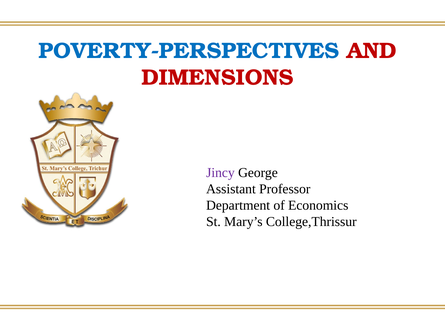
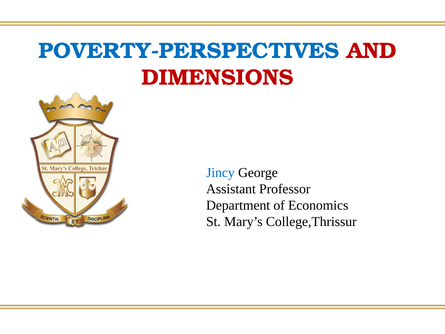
Jincy colour: purple -> blue
